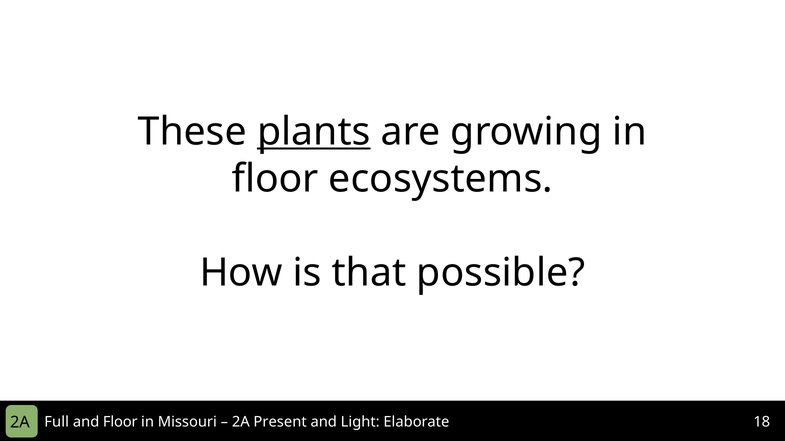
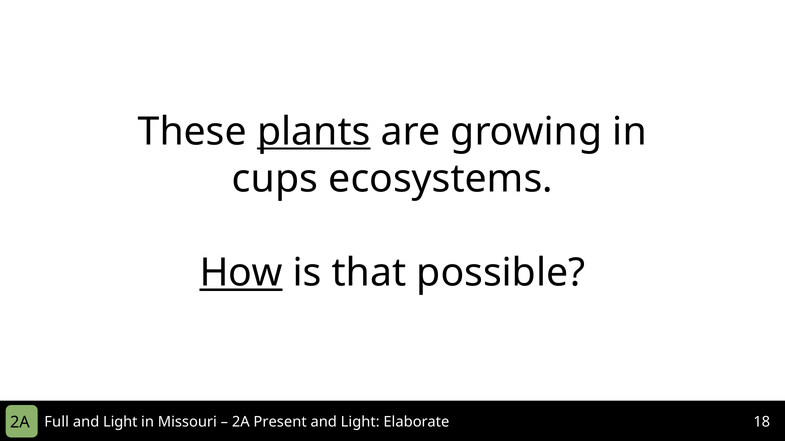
floor at (275, 179): floor -> cups
How underline: none -> present
Floor at (120, 423): Floor -> Light
